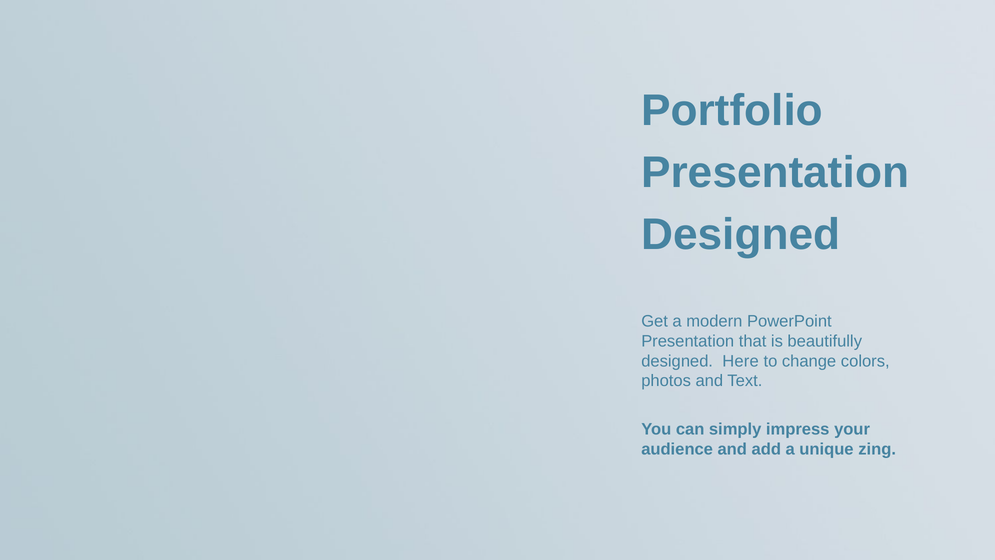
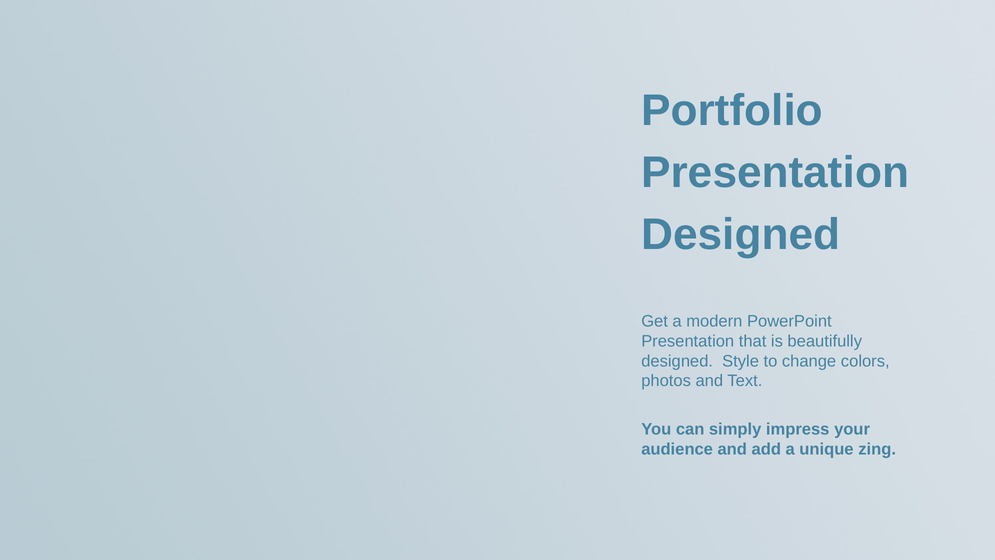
Here: Here -> Style
